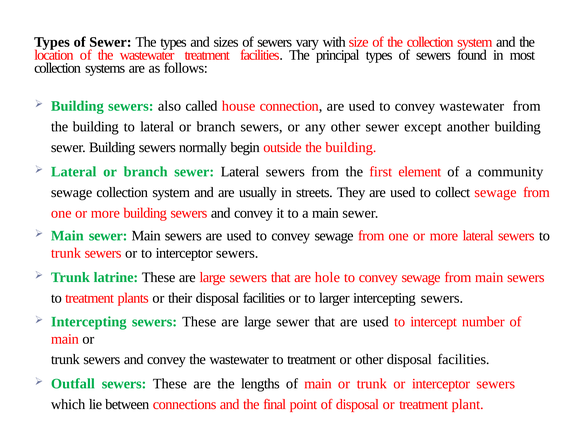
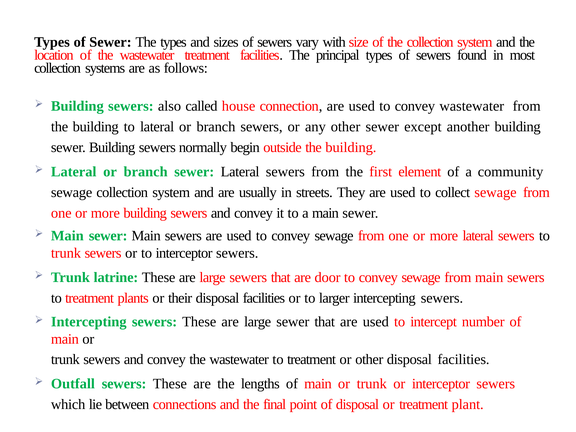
hole: hole -> door
